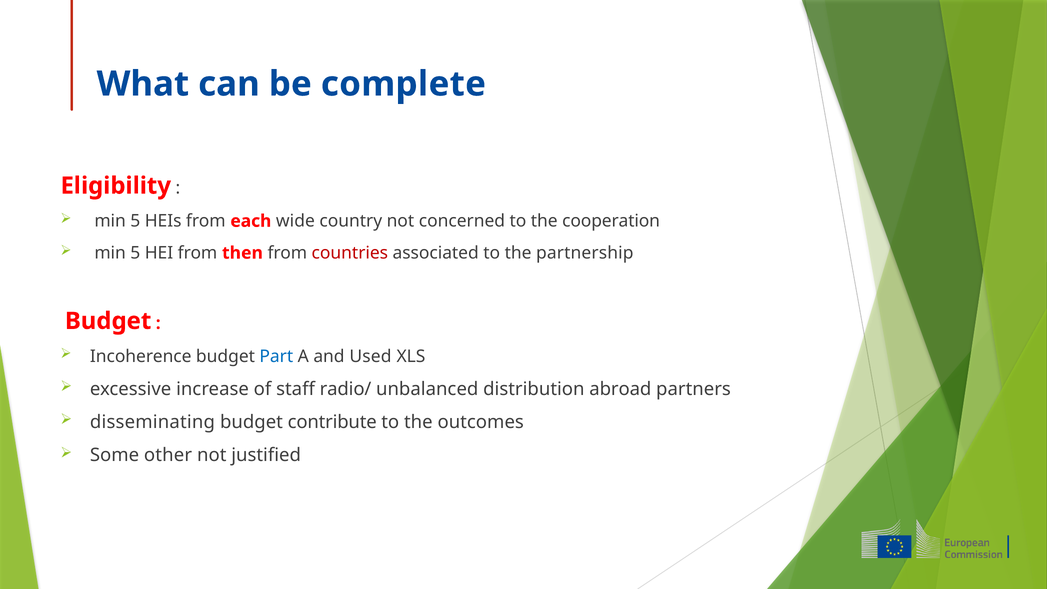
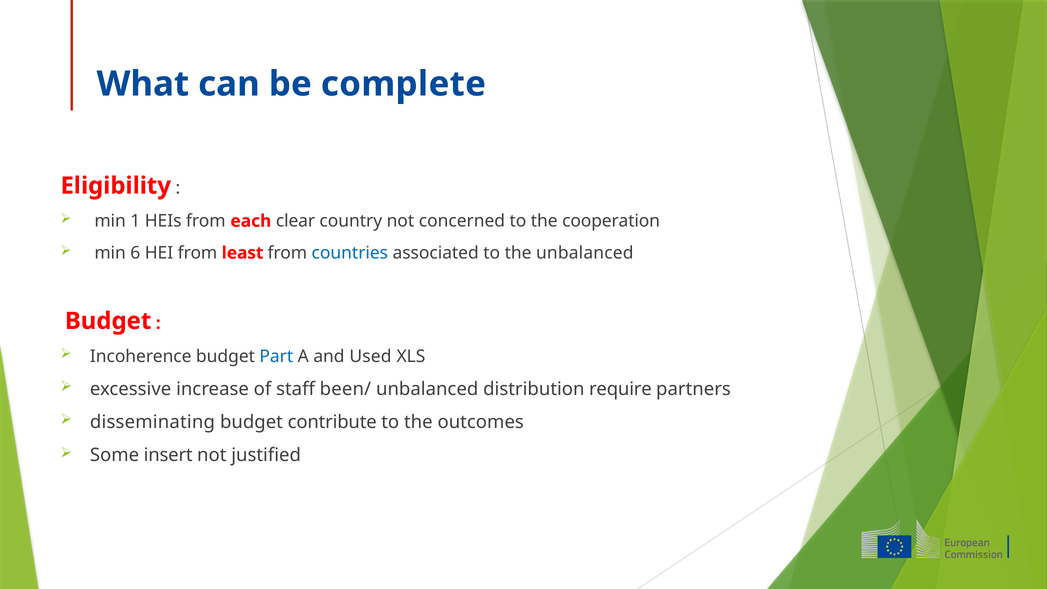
5 at (135, 221): 5 -> 1
wide: wide -> clear
5 at (135, 253): 5 -> 6
then: then -> least
countries colour: red -> blue
the partnership: partnership -> unbalanced
radio/: radio/ -> been/
abroad: abroad -> require
other: other -> insert
